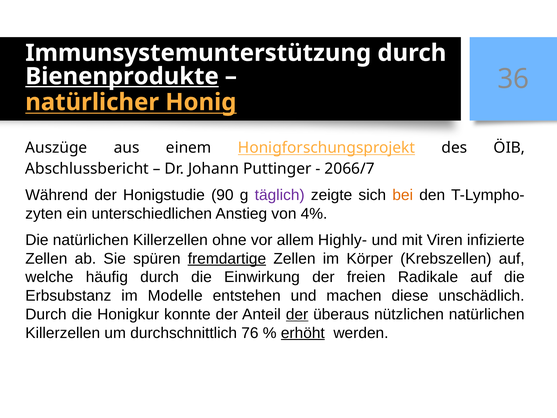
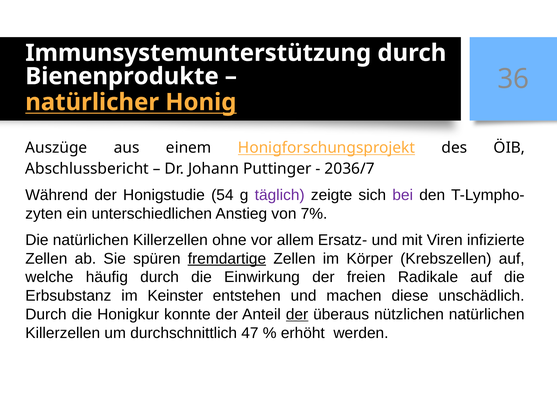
Bienenprodukte underline: present -> none
2066/7: 2066/7 -> 2036/7
90: 90 -> 54
bei colour: orange -> purple
4%: 4% -> 7%
Highly-: Highly- -> Ersatz-
Modelle: Modelle -> Keinster
76: 76 -> 47
erhöht underline: present -> none
